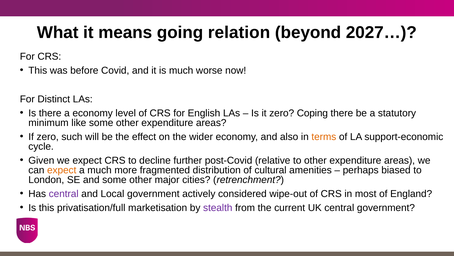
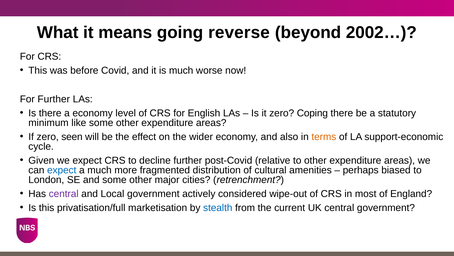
relation: relation -> reverse
2027…: 2027… -> 2002…
For Distinct: Distinct -> Further
such: such -> seen
expect at (62, 170) colour: orange -> blue
stealth colour: purple -> blue
